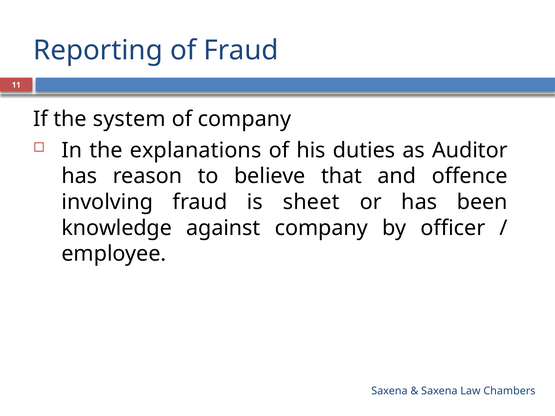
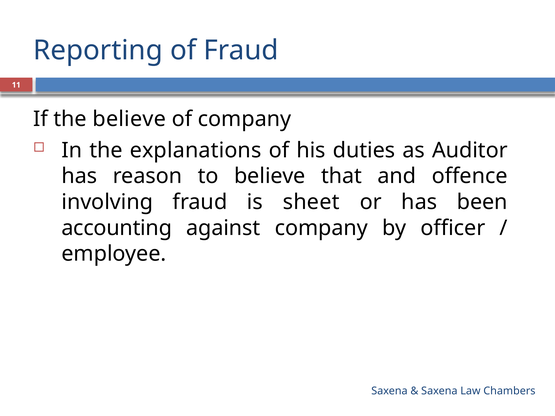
the system: system -> believe
knowledge: knowledge -> accounting
